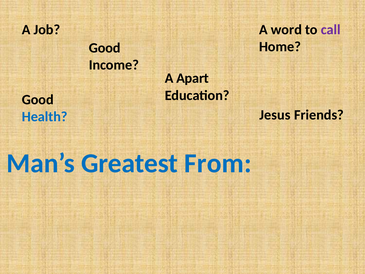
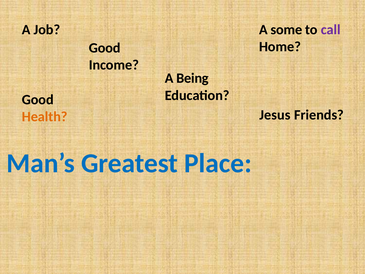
word: word -> some
Apart: Apart -> Being
Health colour: blue -> orange
From: From -> Place
